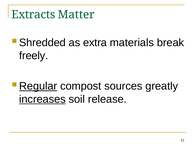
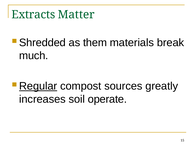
extra: extra -> them
freely: freely -> much
increases underline: present -> none
release: release -> operate
